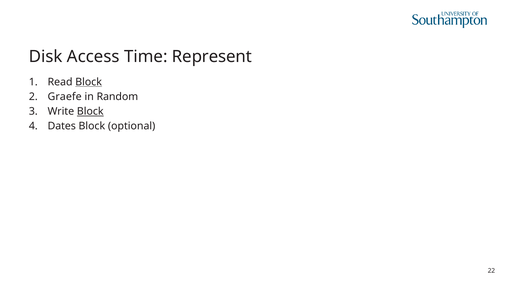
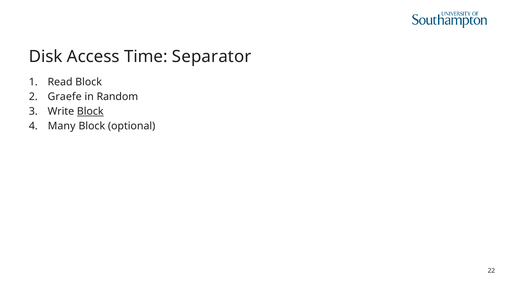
Represent: Represent -> Separator
Block at (89, 82) underline: present -> none
Dates: Dates -> Many
